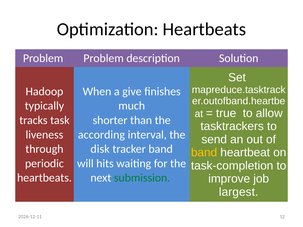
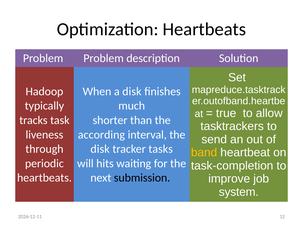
a give: give -> disk
tracker band: band -> tasks
submission colour: green -> black
largest: largest -> system
